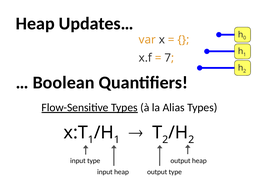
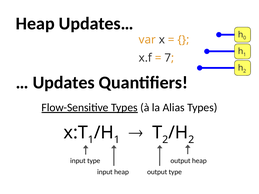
Boolean: Boolean -> Updates
